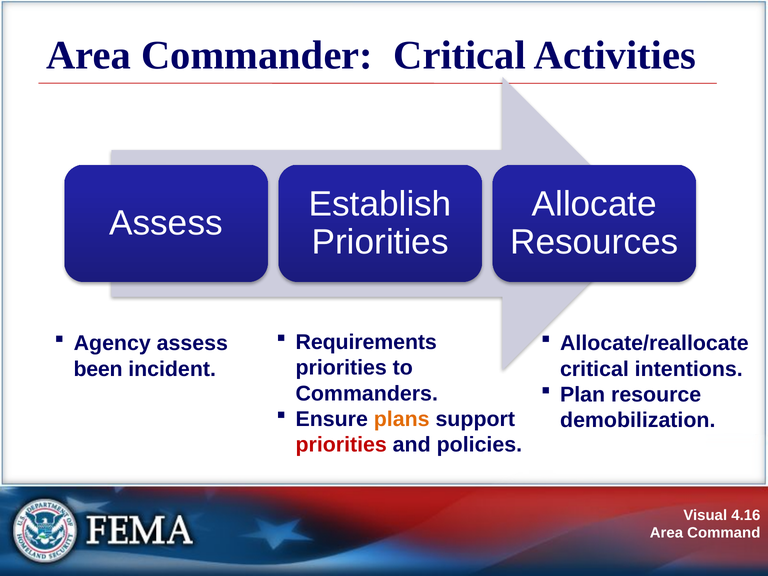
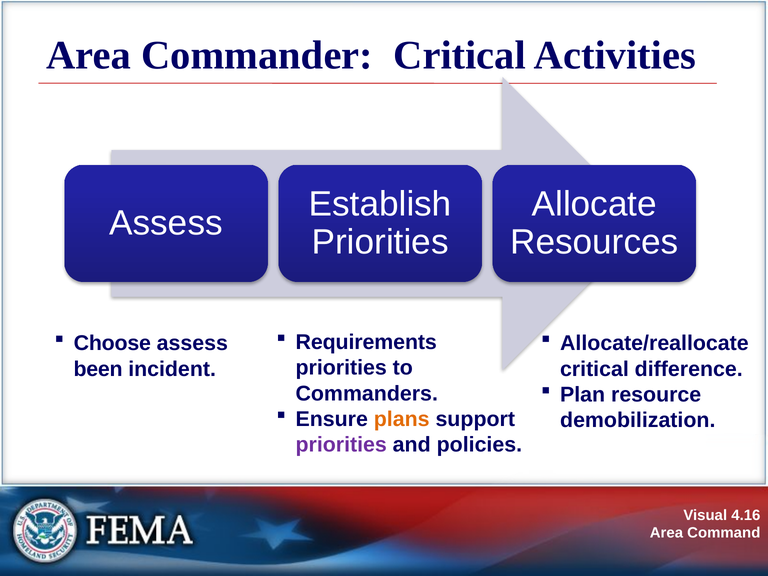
Agency: Agency -> Choose
intentions: intentions -> difference
priorities at (341, 445) colour: red -> purple
